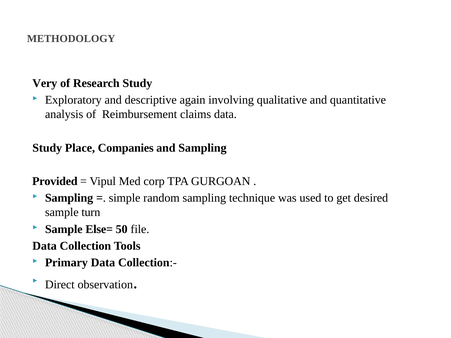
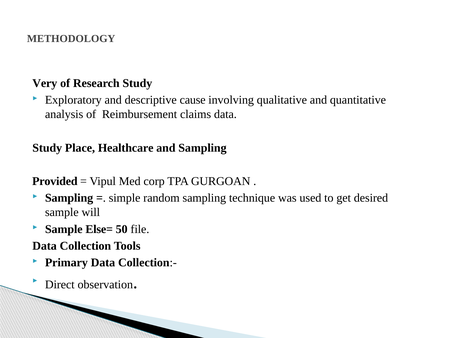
again: again -> cause
Companies: Companies -> Healthcare
turn: turn -> will
